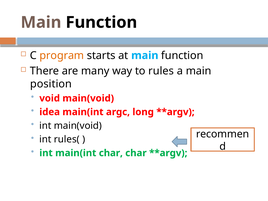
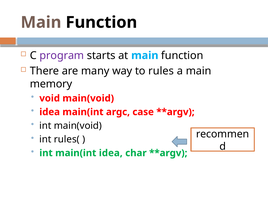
program colour: orange -> purple
position: position -> memory
long: long -> case
main(int char: char -> idea
